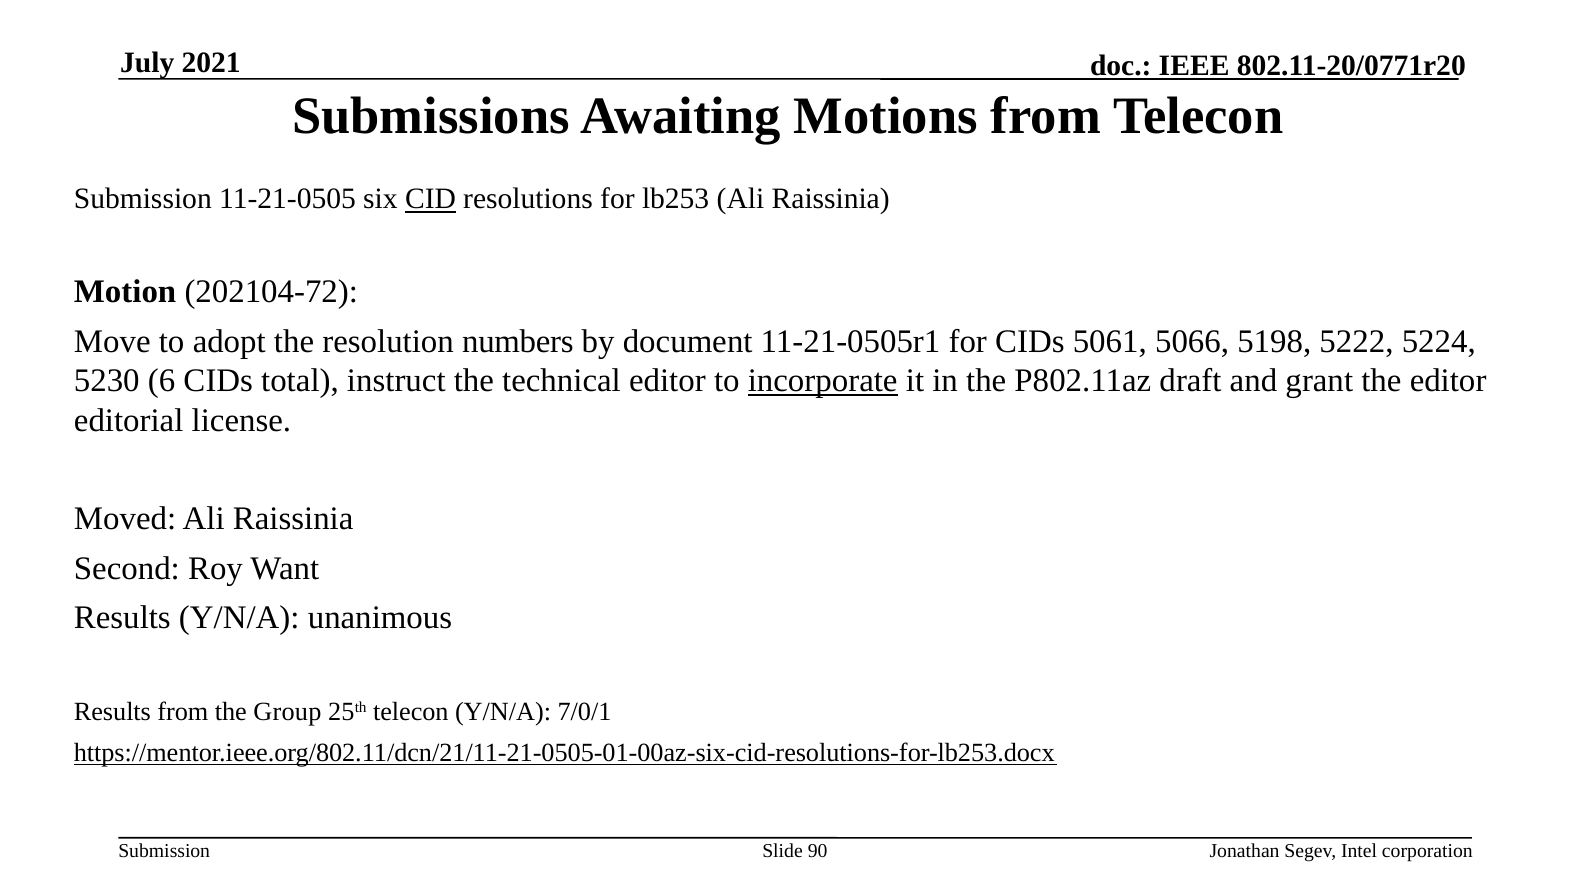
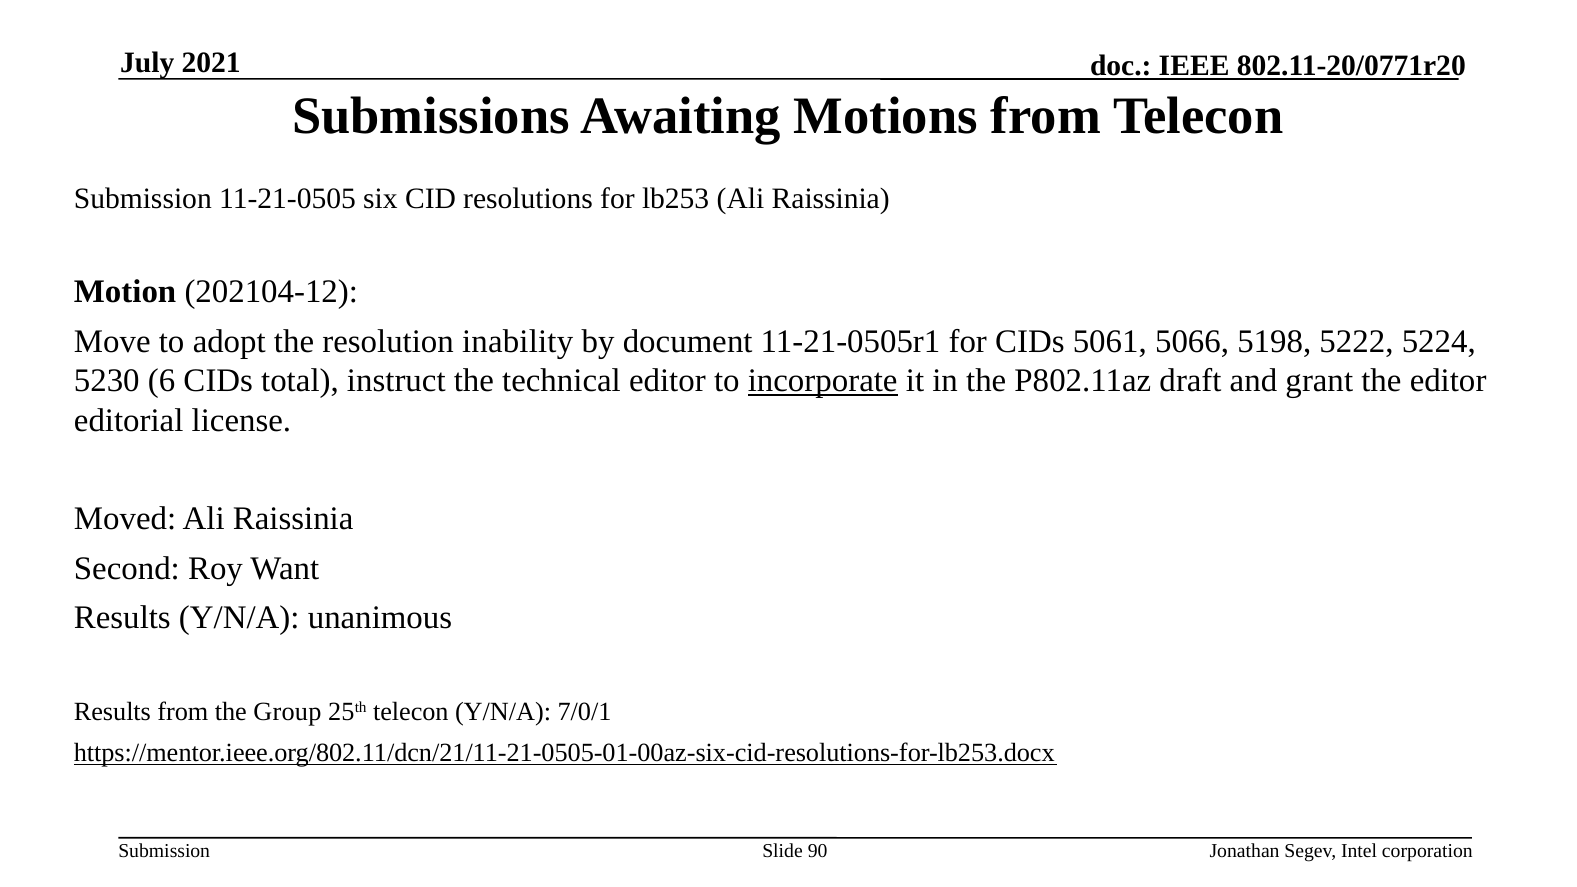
CID underline: present -> none
202104-72: 202104-72 -> 202104-12
numbers: numbers -> inability
